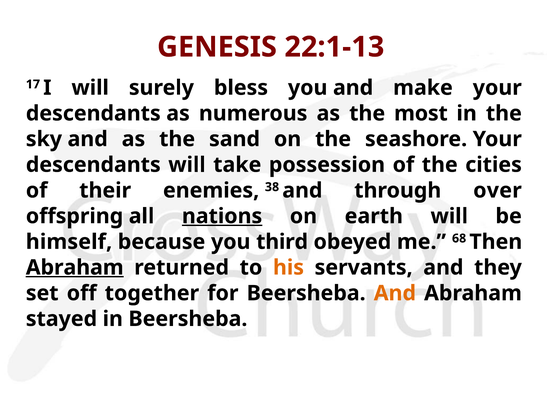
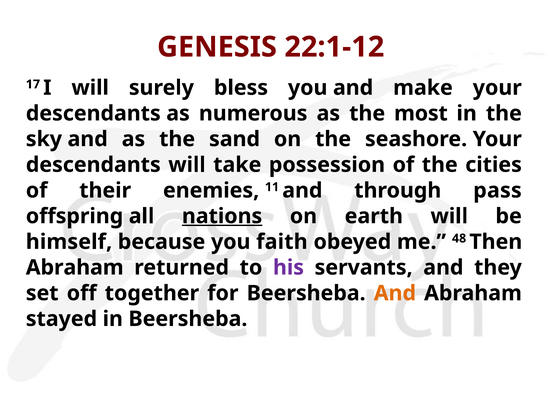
22:1-13: 22:1-13 -> 22:1-12
38: 38 -> 11
over: over -> pass
third: third -> faith
68: 68 -> 48
Abraham at (75, 268) underline: present -> none
his colour: orange -> purple
